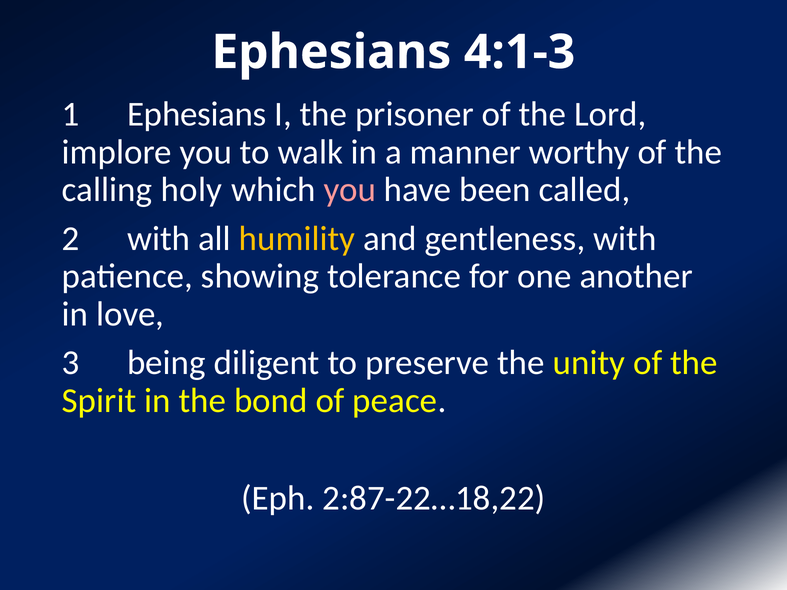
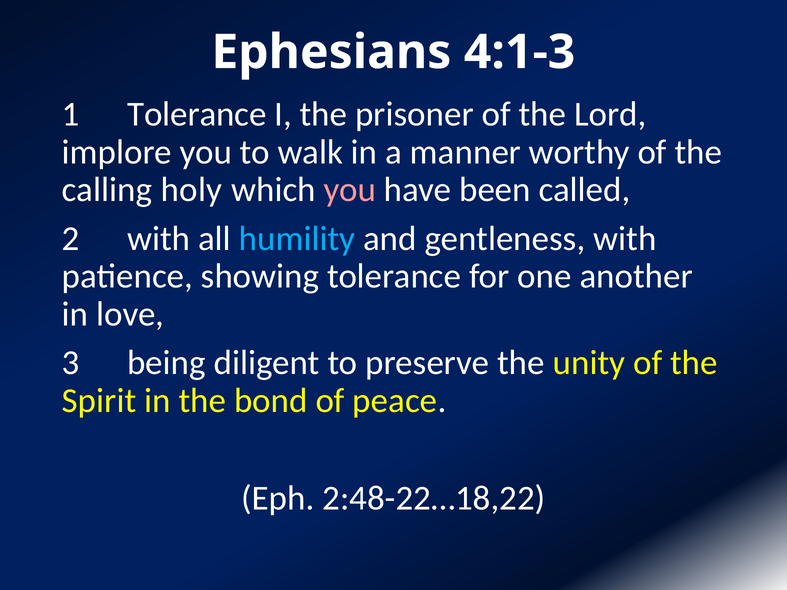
1 Ephesians: Ephesians -> Tolerance
humility colour: yellow -> light blue
2:87-22…18,22: 2:87-22…18,22 -> 2:48-22…18,22
